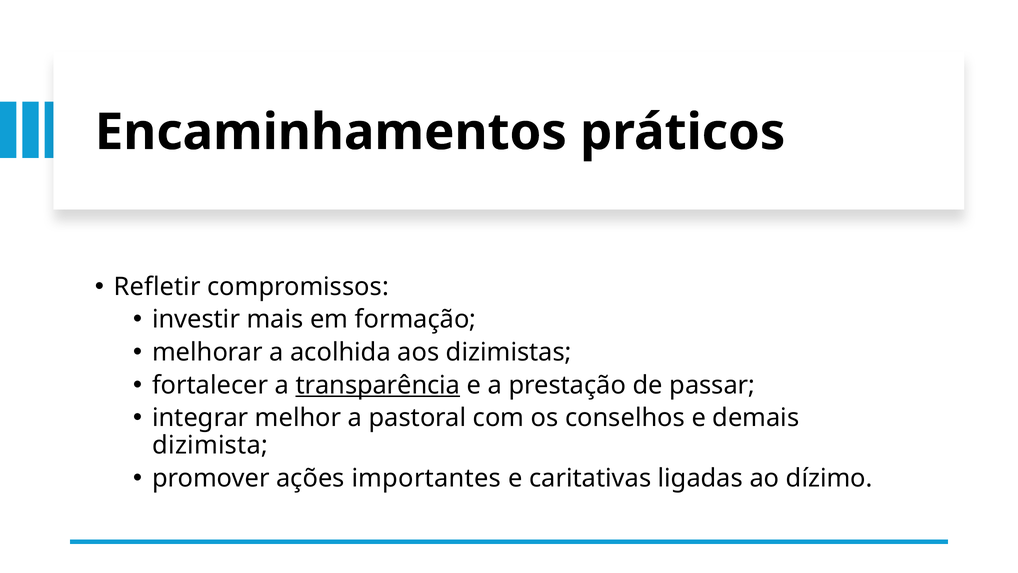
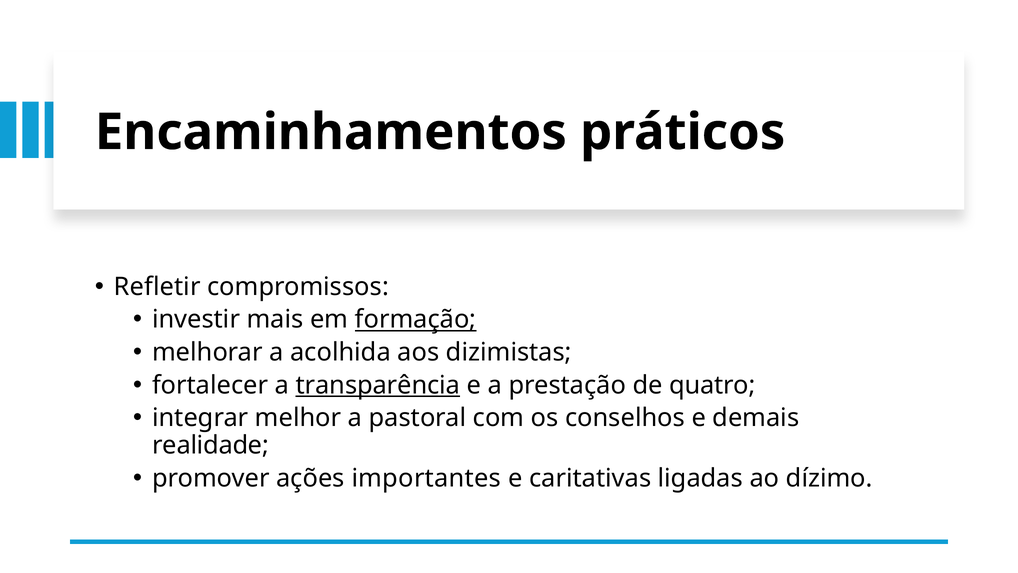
formação underline: none -> present
passar: passar -> quatro
dizimista: dizimista -> realidade
